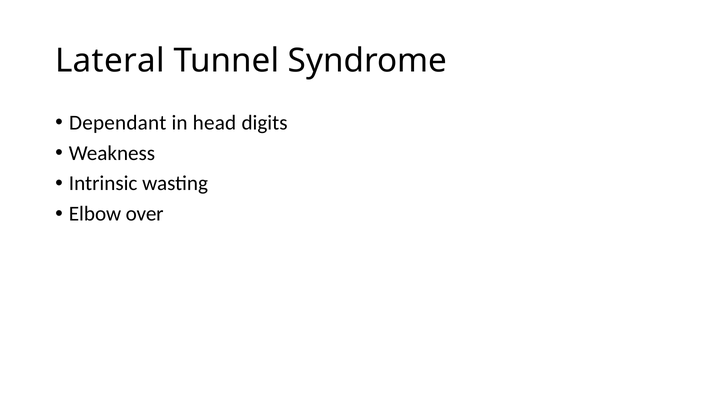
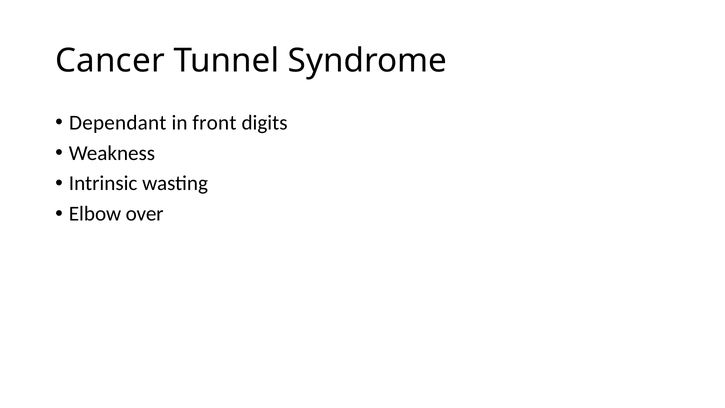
Lateral: Lateral -> Cancer
head: head -> front
